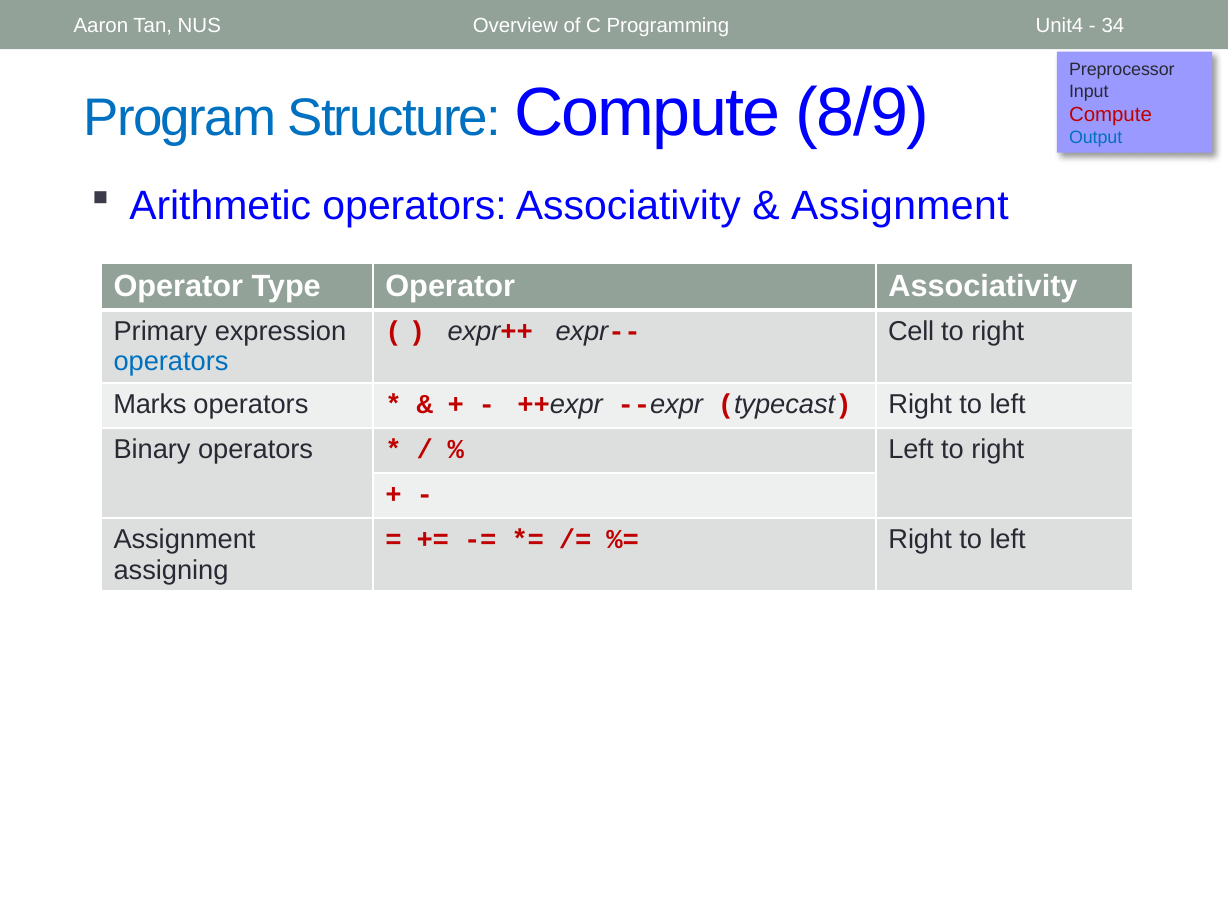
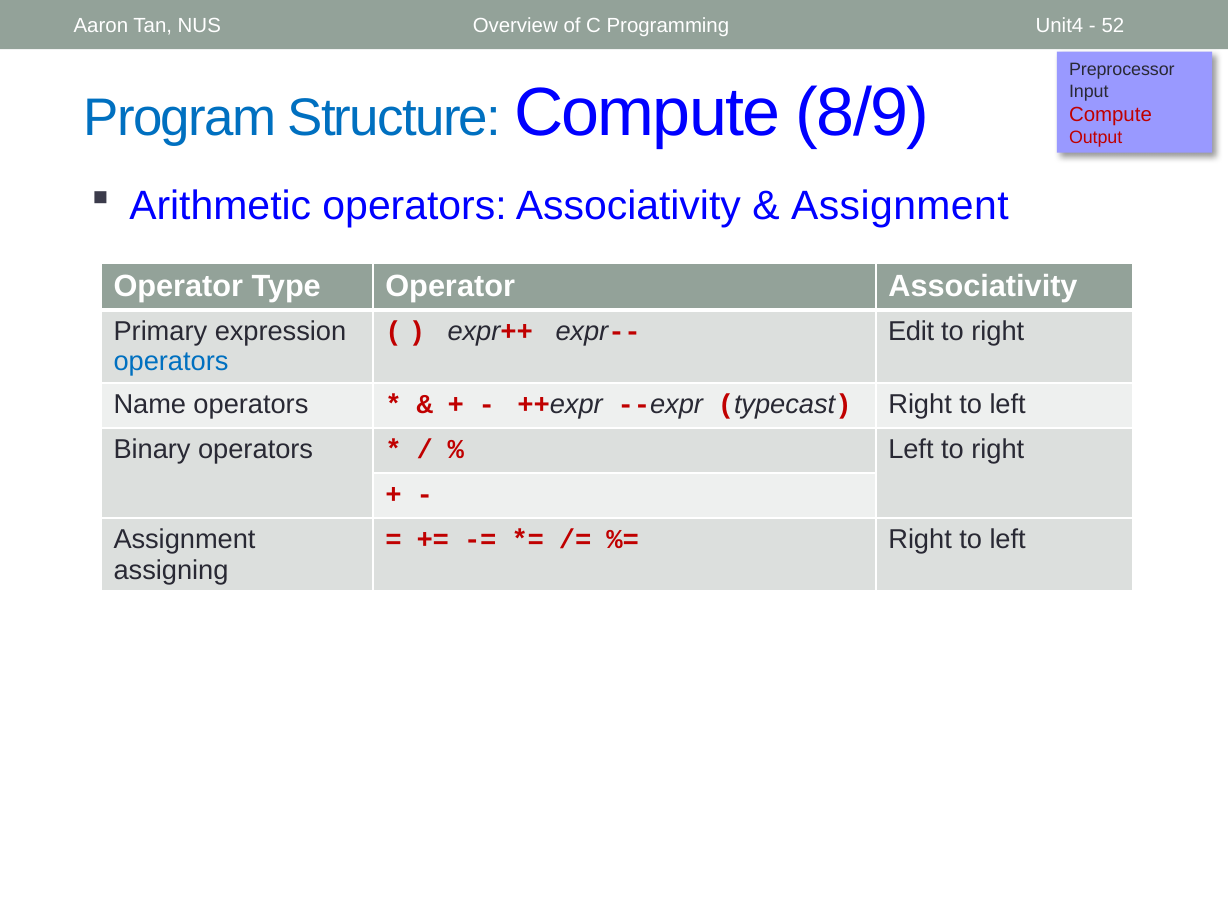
34: 34 -> 52
Output colour: blue -> red
Cell: Cell -> Edit
Marks: Marks -> Name
